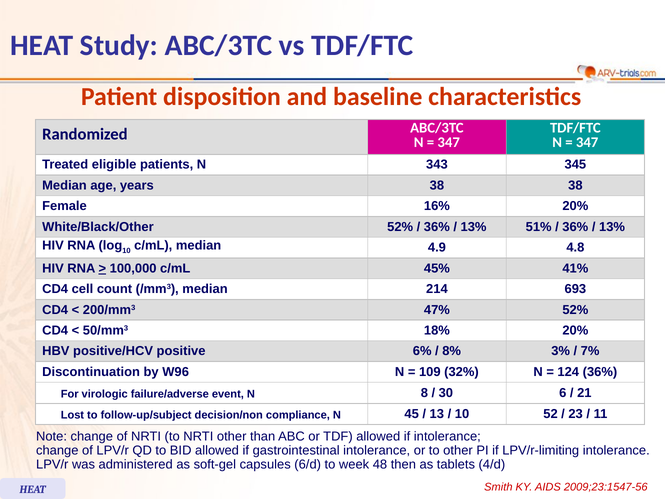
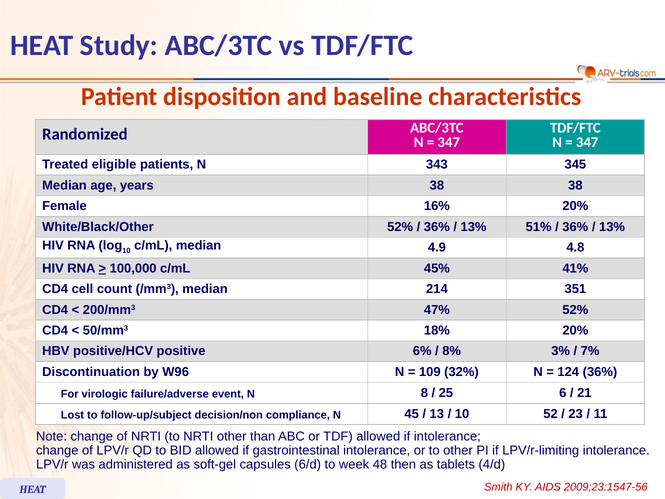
693: 693 -> 351
30: 30 -> 25
